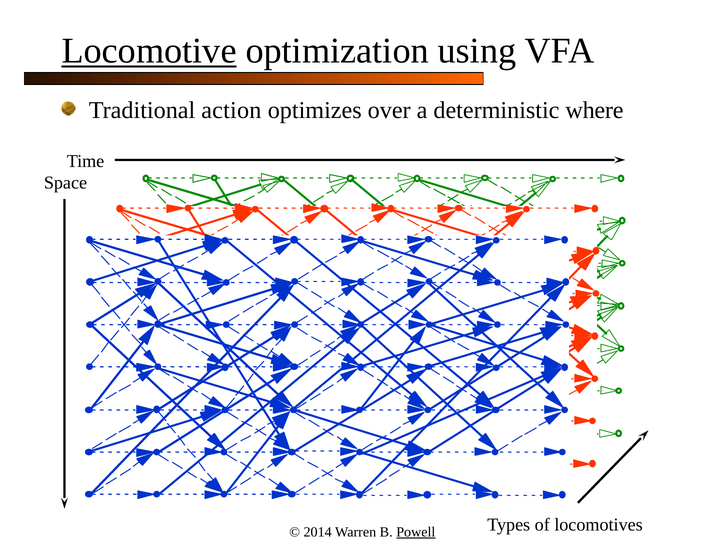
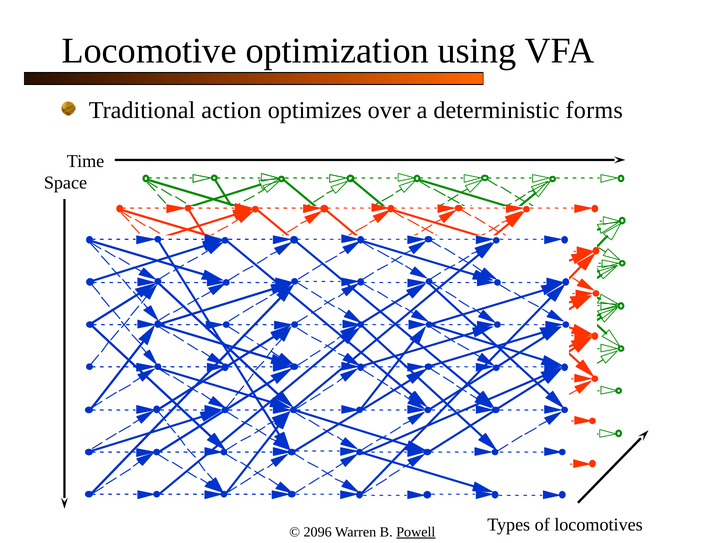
Locomotive underline: present -> none
where: where -> forms
2014: 2014 -> 2096
